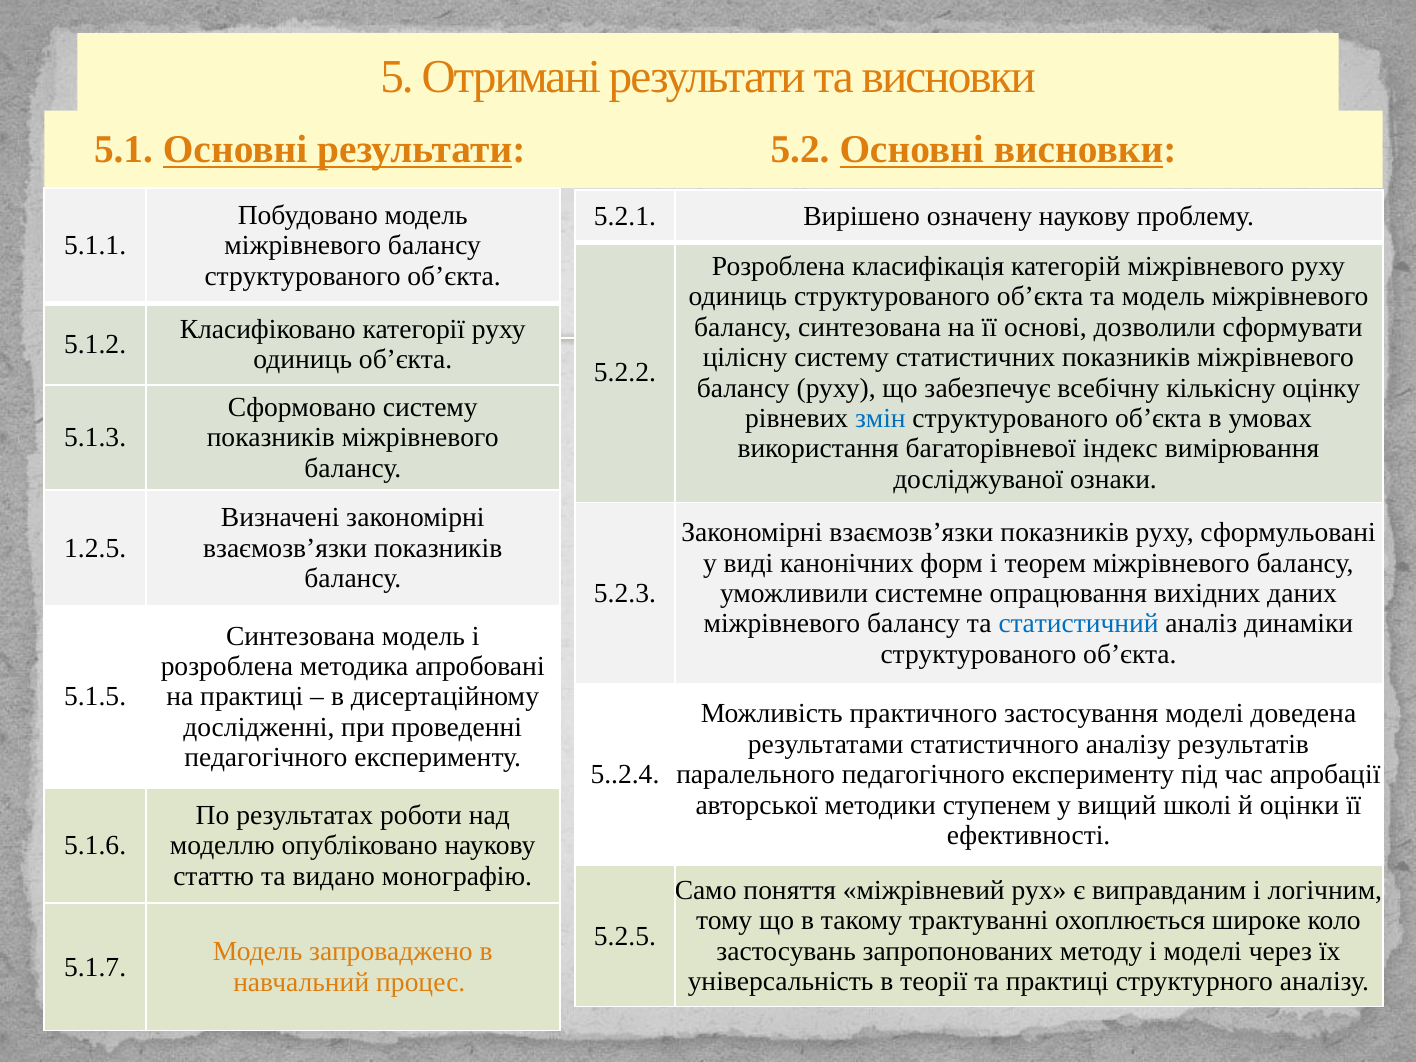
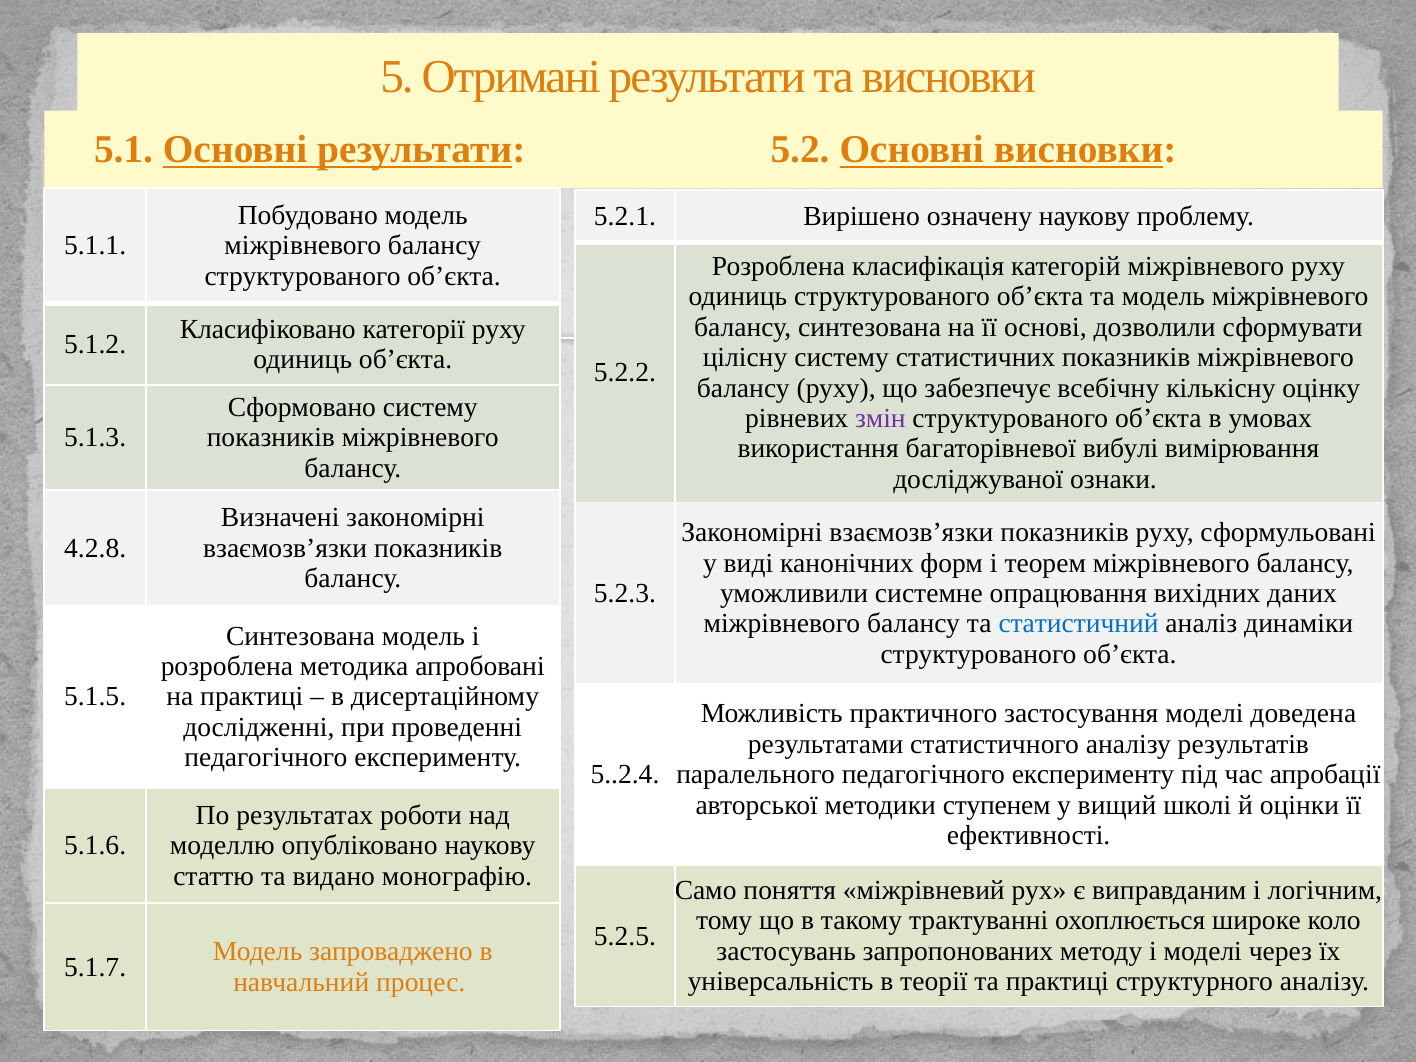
змін colour: blue -> purple
індекс: індекс -> вибулі
1.2.5: 1.2.5 -> 4.2.8
